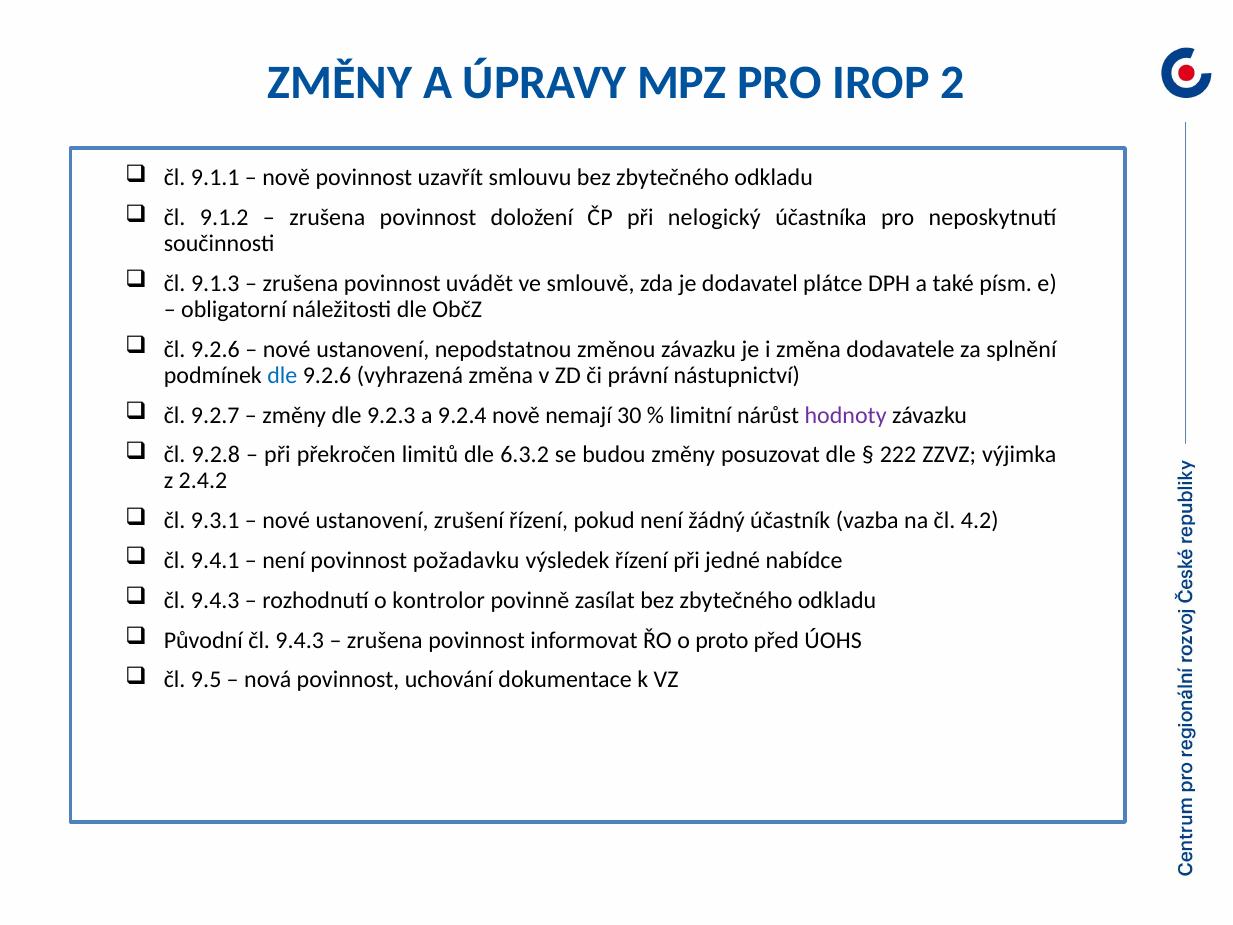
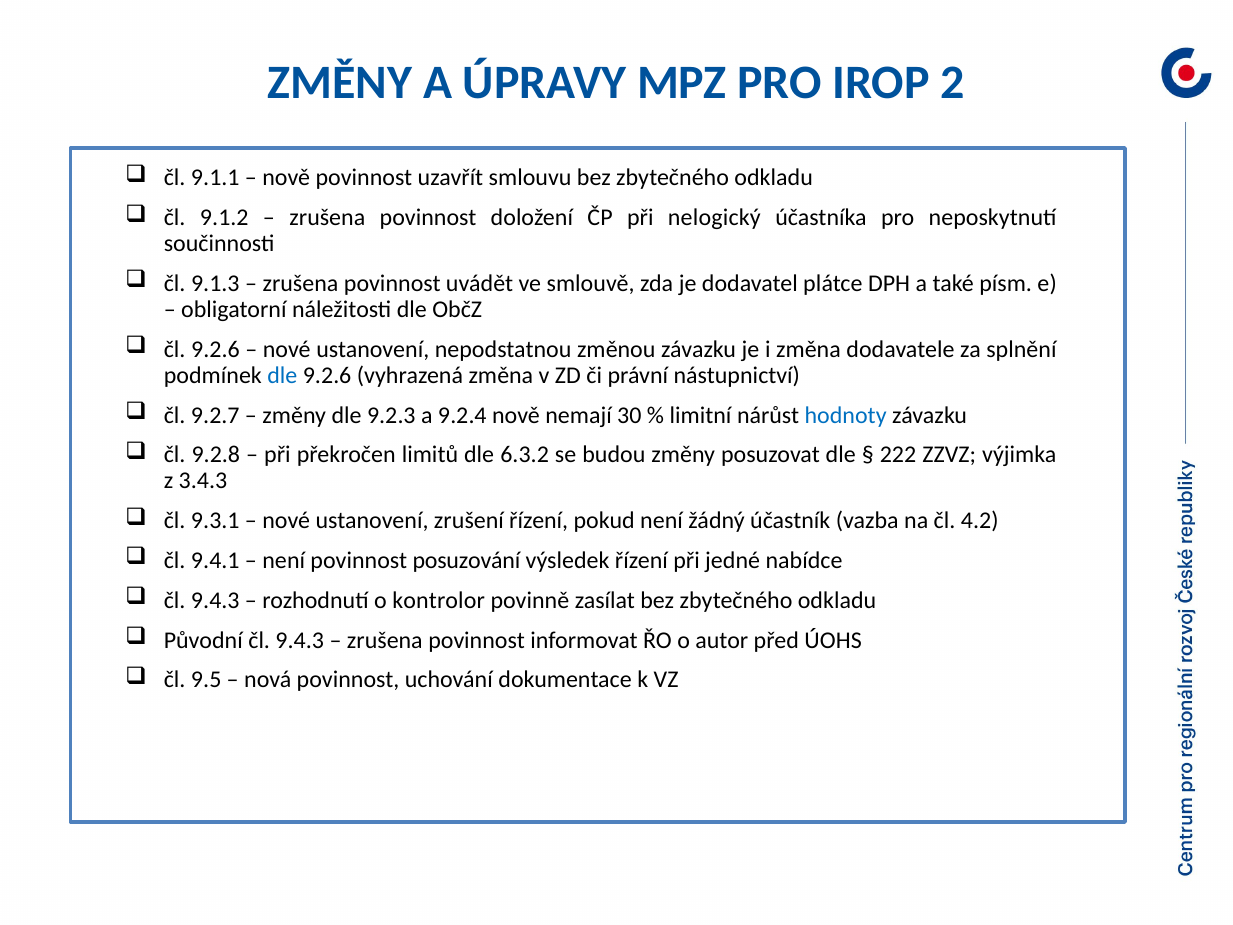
hodnoty colour: purple -> blue
2.4.2: 2.4.2 -> 3.4.3
požadavku: požadavku -> posuzování
proto: proto -> autor
